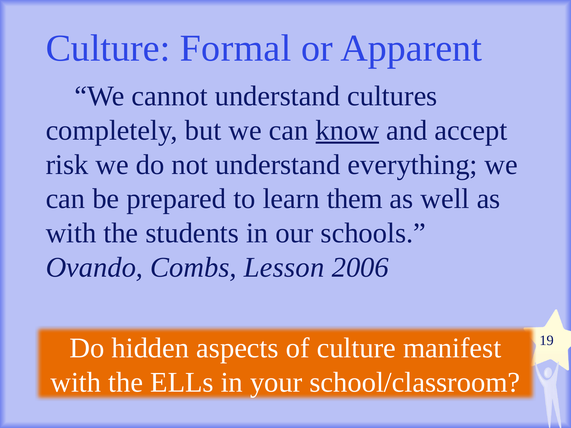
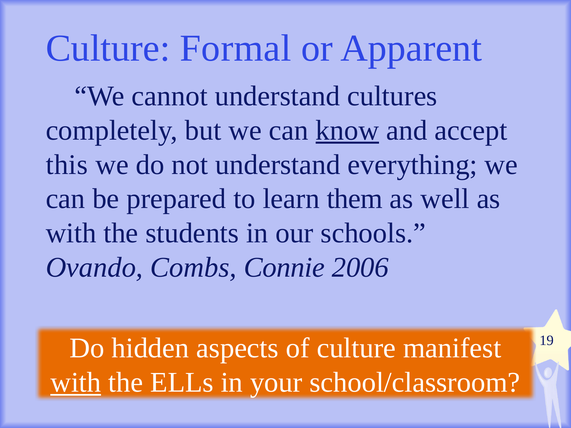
risk: risk -> this
Lesson: Lesson -> Connie
with at (76, 383) underline: none -> present
